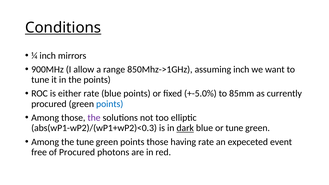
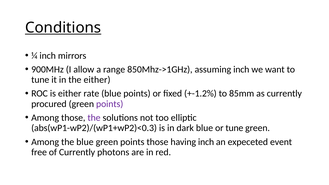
the points: points -> either
+-5.0%: +-5.0% -> +-1.2%
points at (110, 104) colour: blue -> purple
dark underline: present -> none
the tune: tune -> blue
having rate: rate -> inch
of Procured: Procured -> Currently
